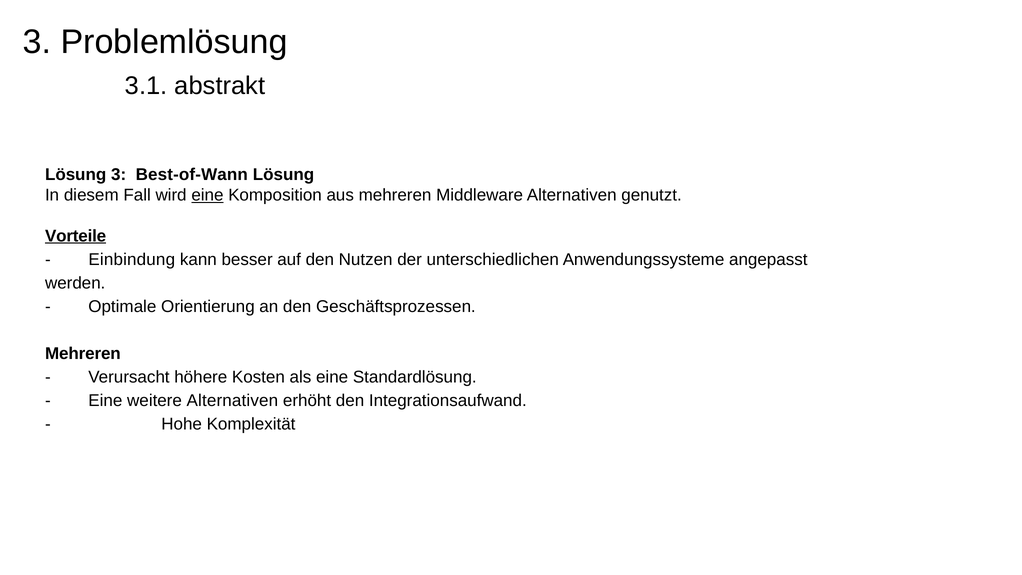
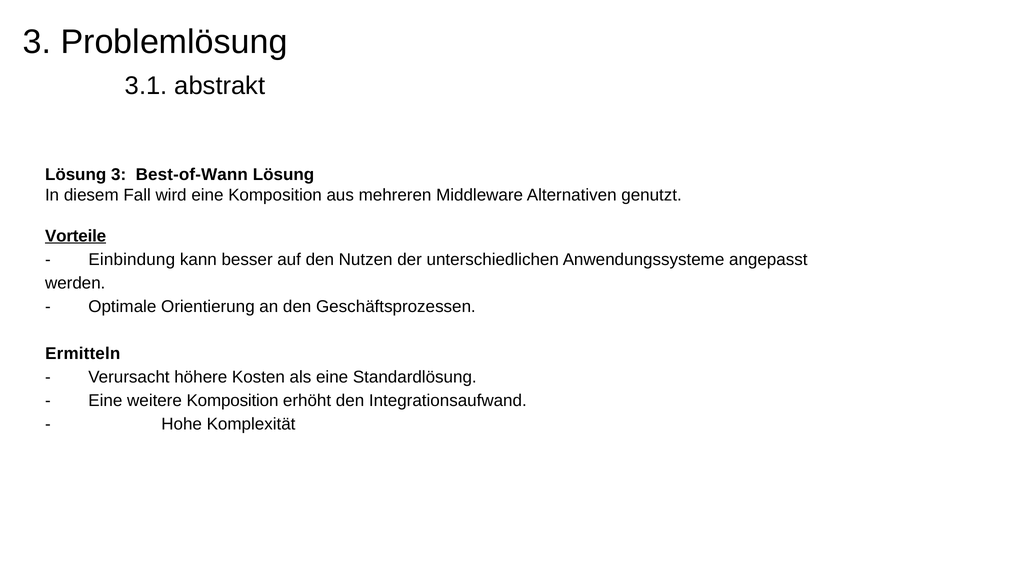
eine at (207, 195) underline: present -> none
Mehreren at (83, 353): Mehreren -> Ermitteln
weitere Alternativen: Alternativen -> Komposition
